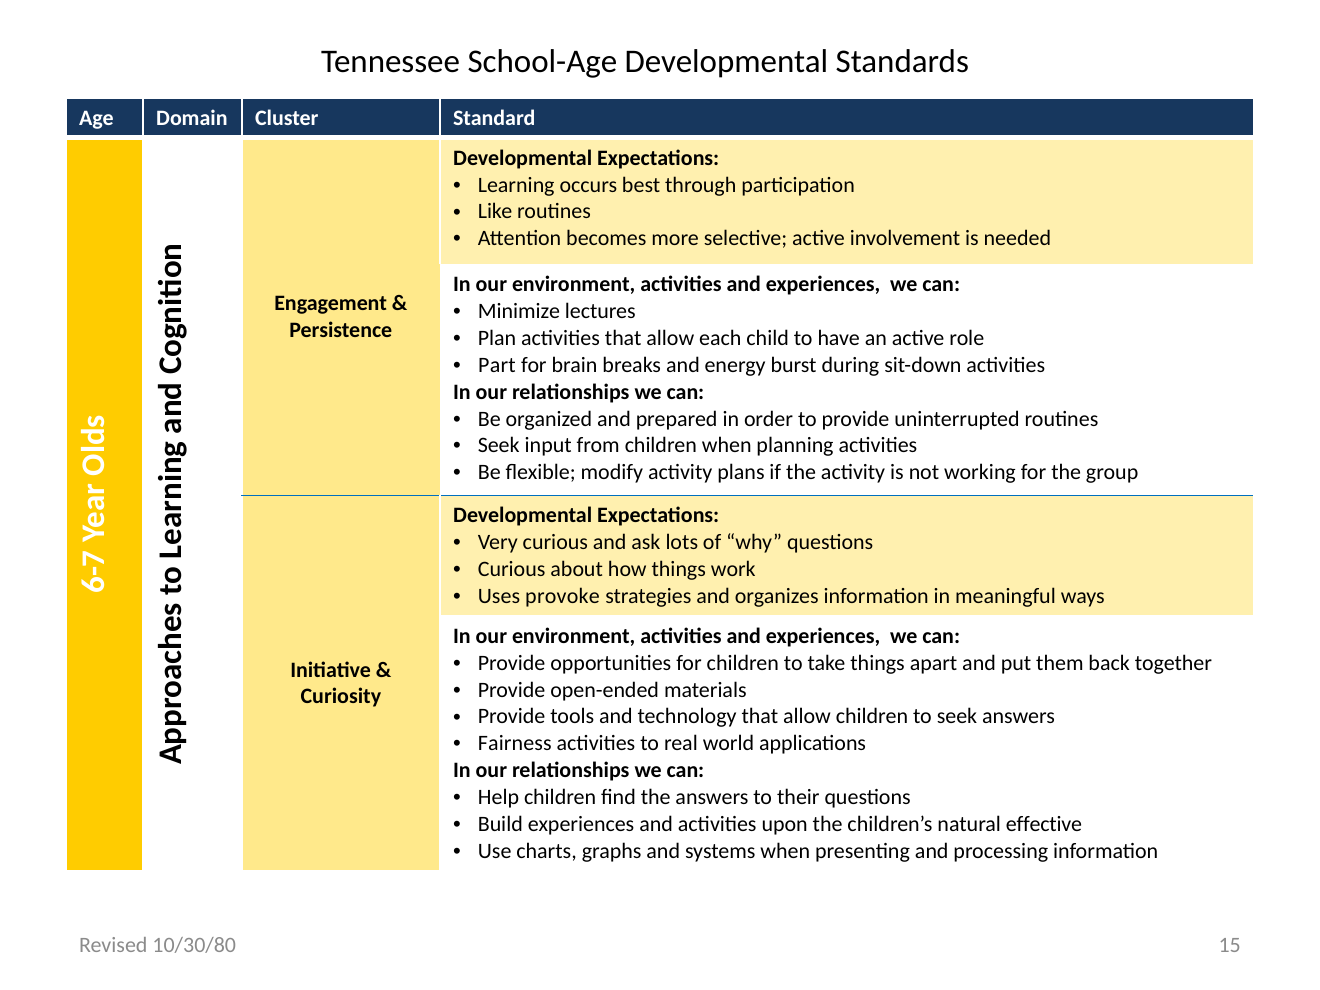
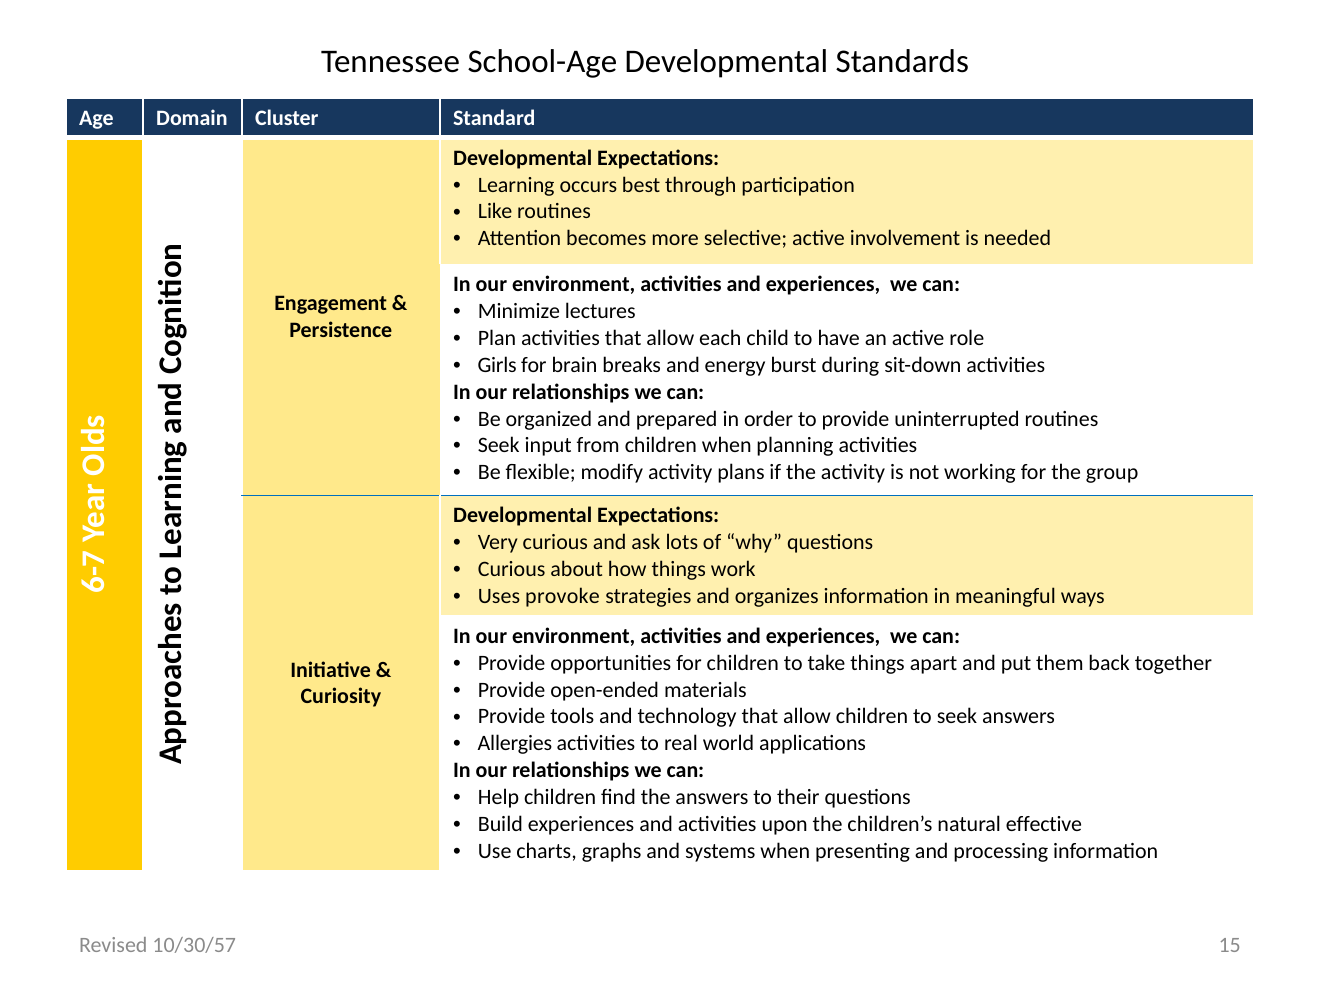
Part: Part -> Girls
Fairness: Fairness -> Allergies
10/30/80: 10/30/80 -> 10/30/57
